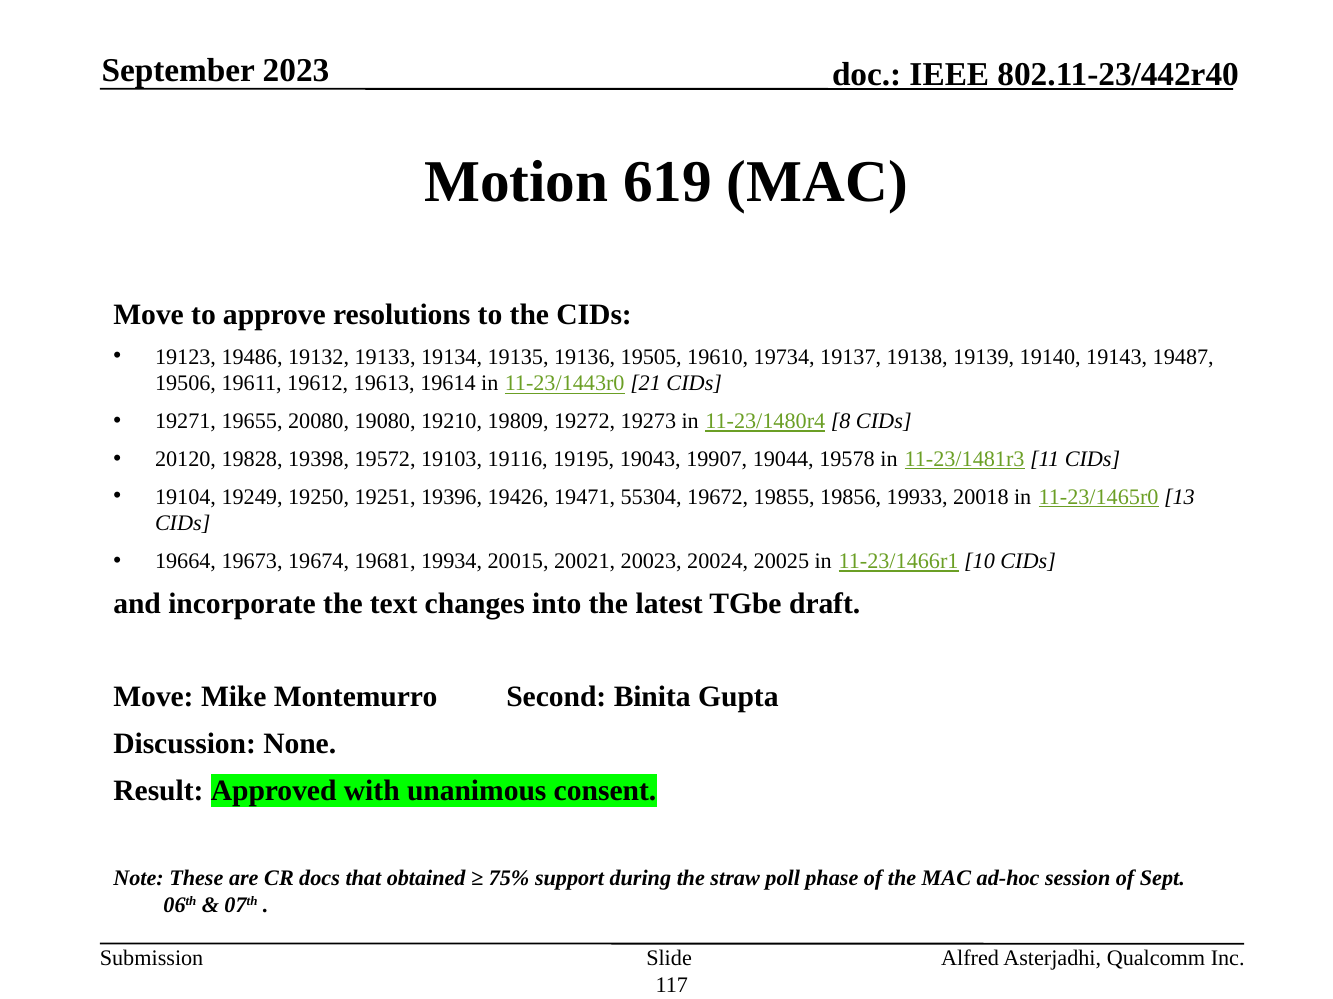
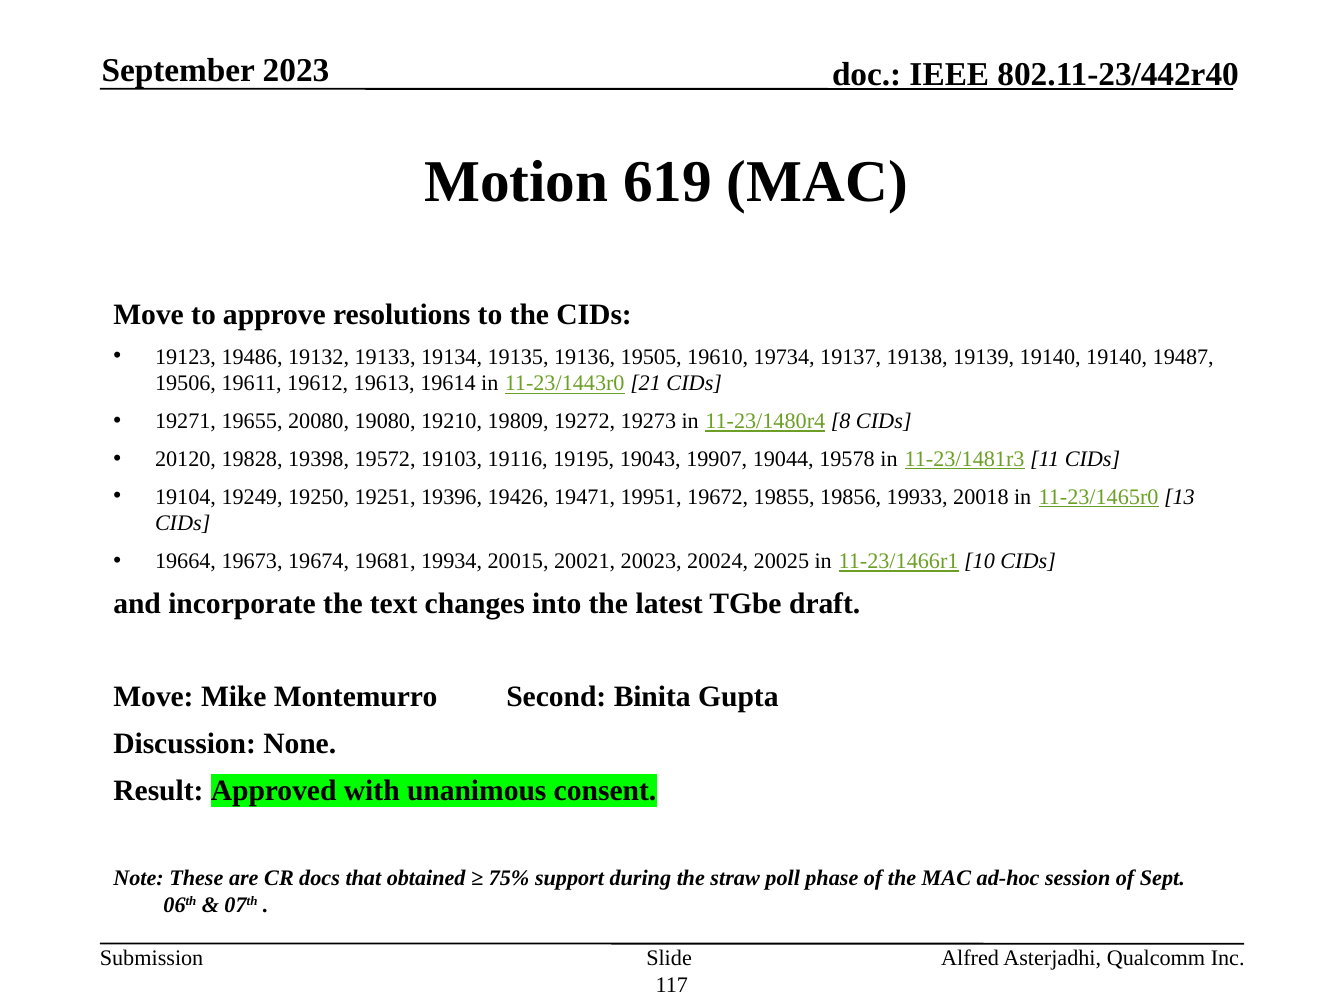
19140 19143: 19143 -> 19140
55304: 55304 -> 19951
